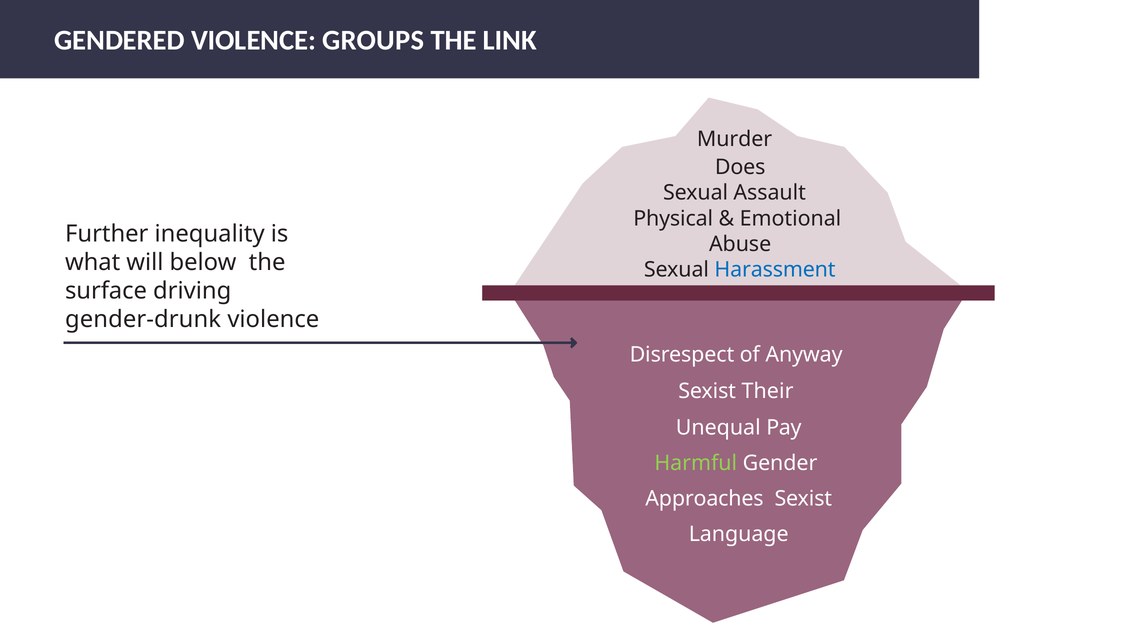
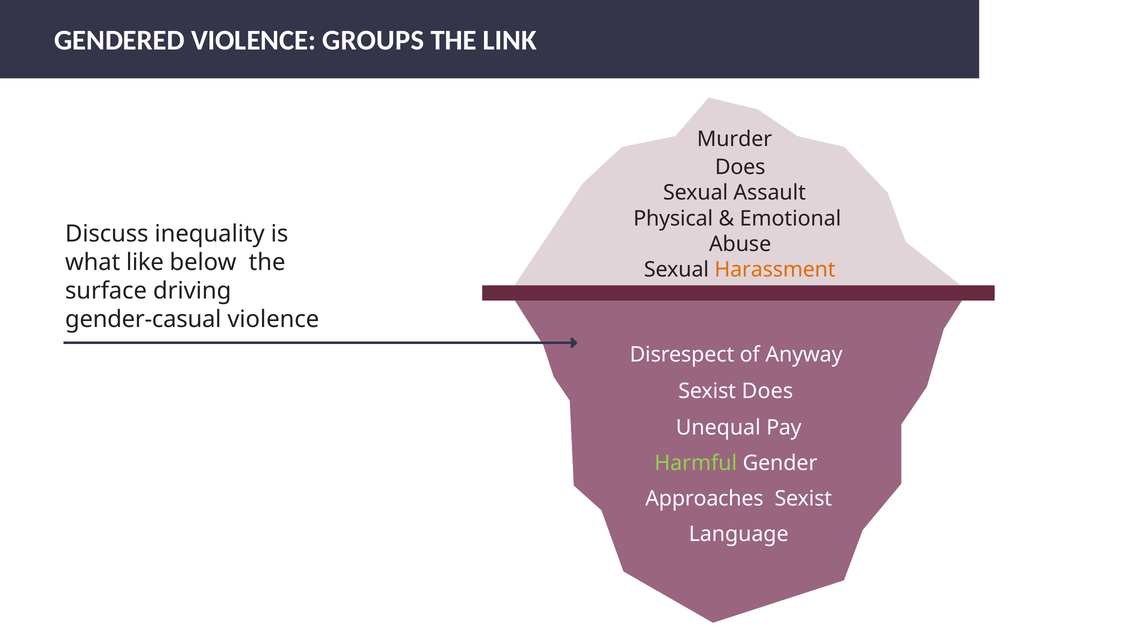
Further: Further -> Discuss
will: will -> like
Harassment colour: blue -> orange
gender-drunk: gender-drunk -> gender-casual
Sexist Their: Their -> Does
